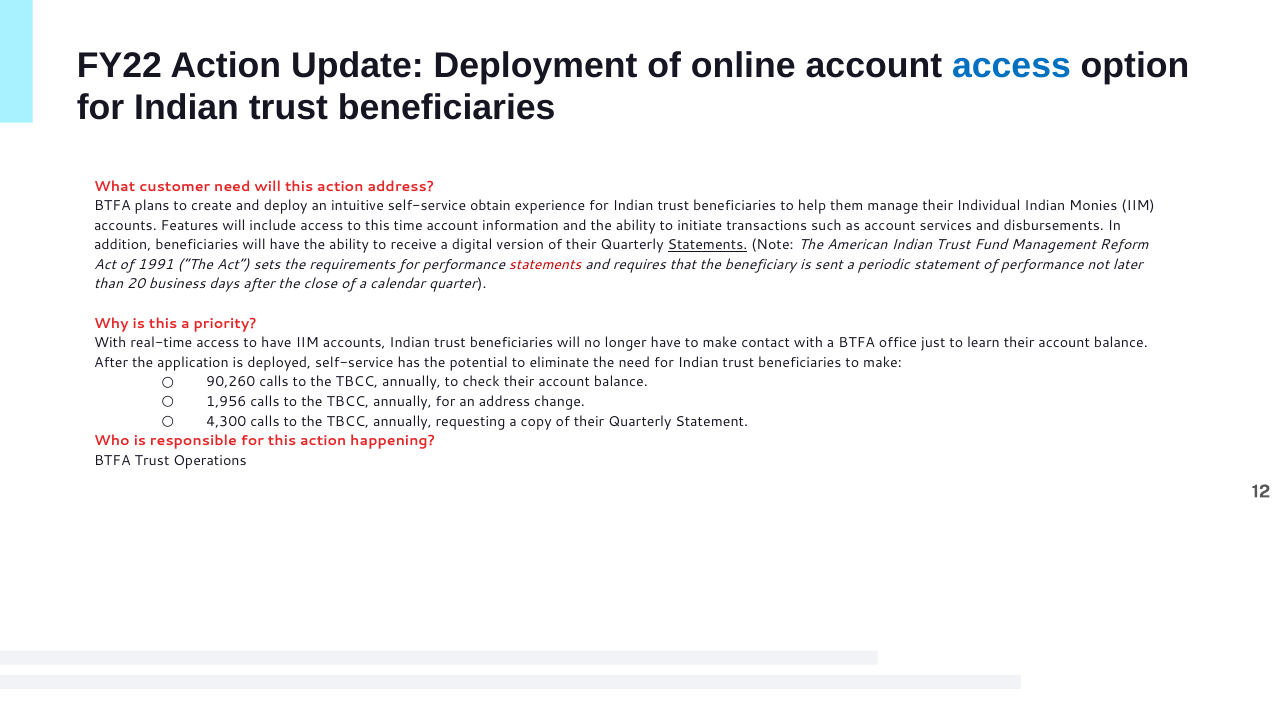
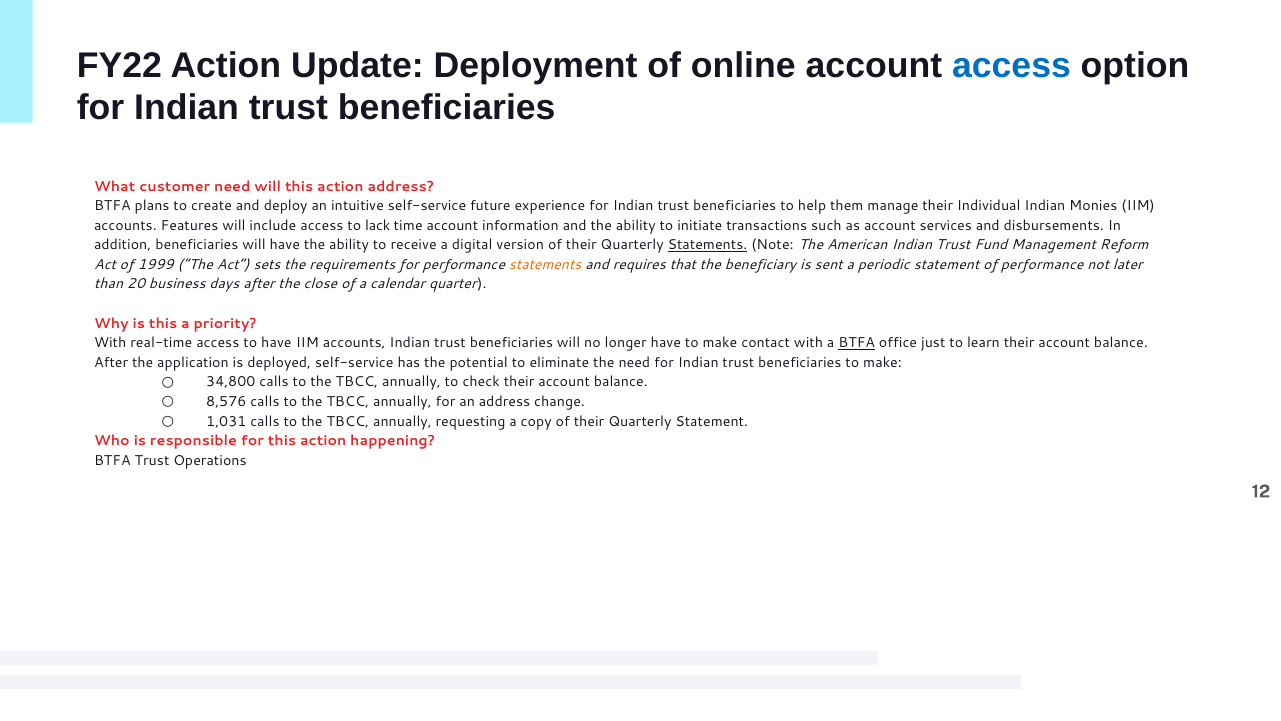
obtain: obtain -> future
to this: this -> lack
1991: 1991 -> 1999
statements at (545, 265) colour: red -> orange
BTFA at (857, 343) underline: none -> present
90,260: 90,260 -> 34,800
1,956: 1,956 -> 8,576
4,300: 4,300 -> 1,031
